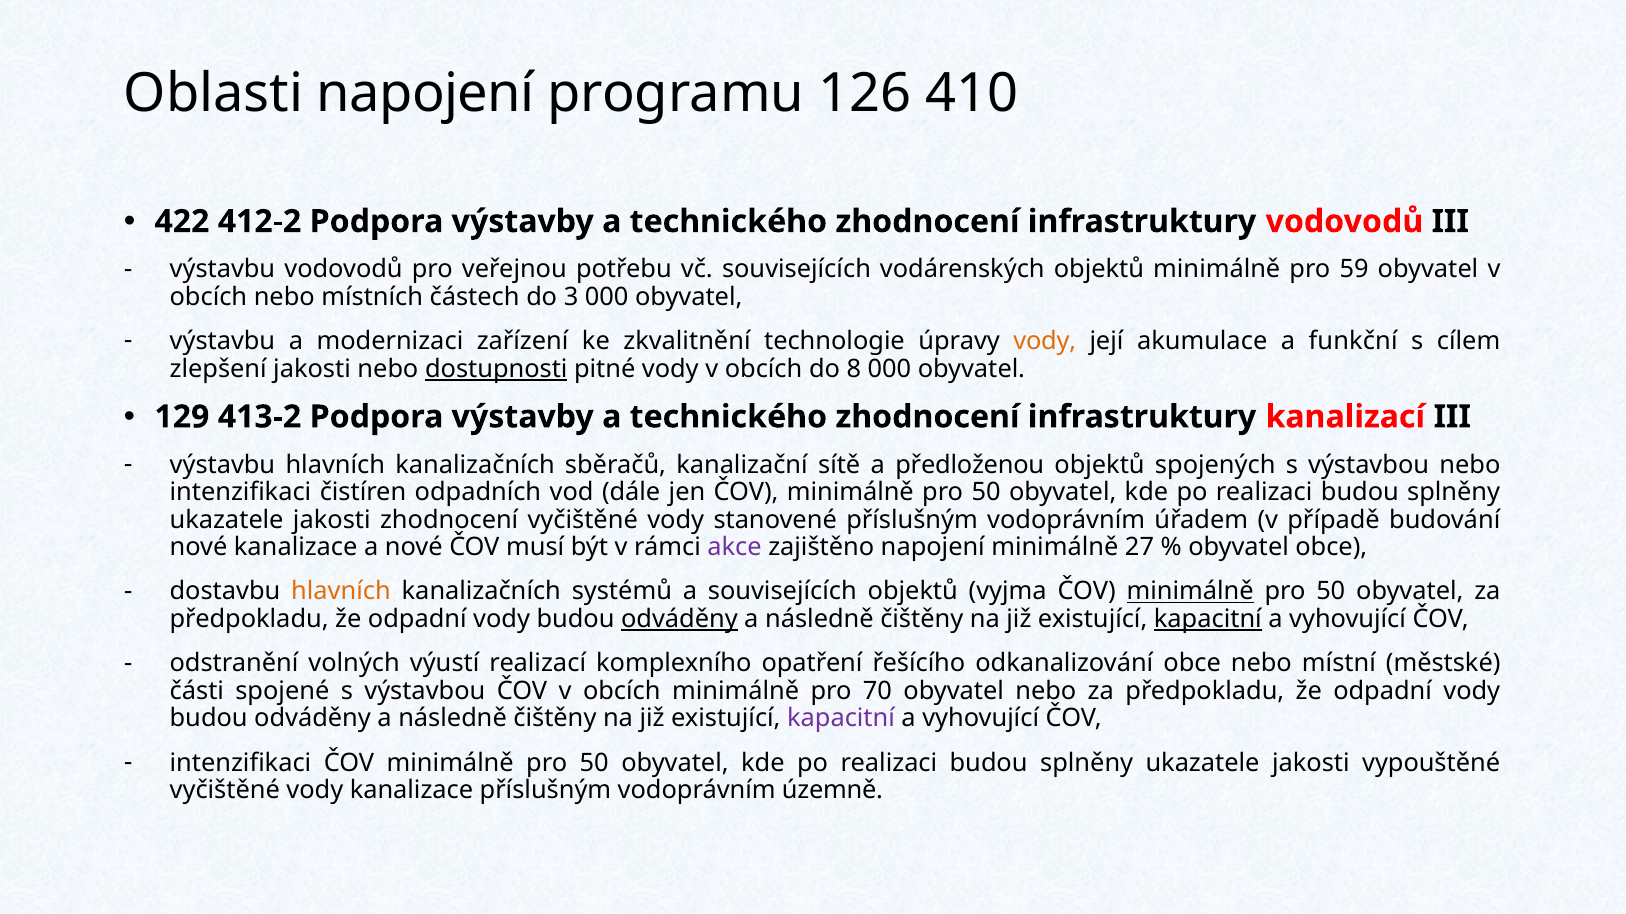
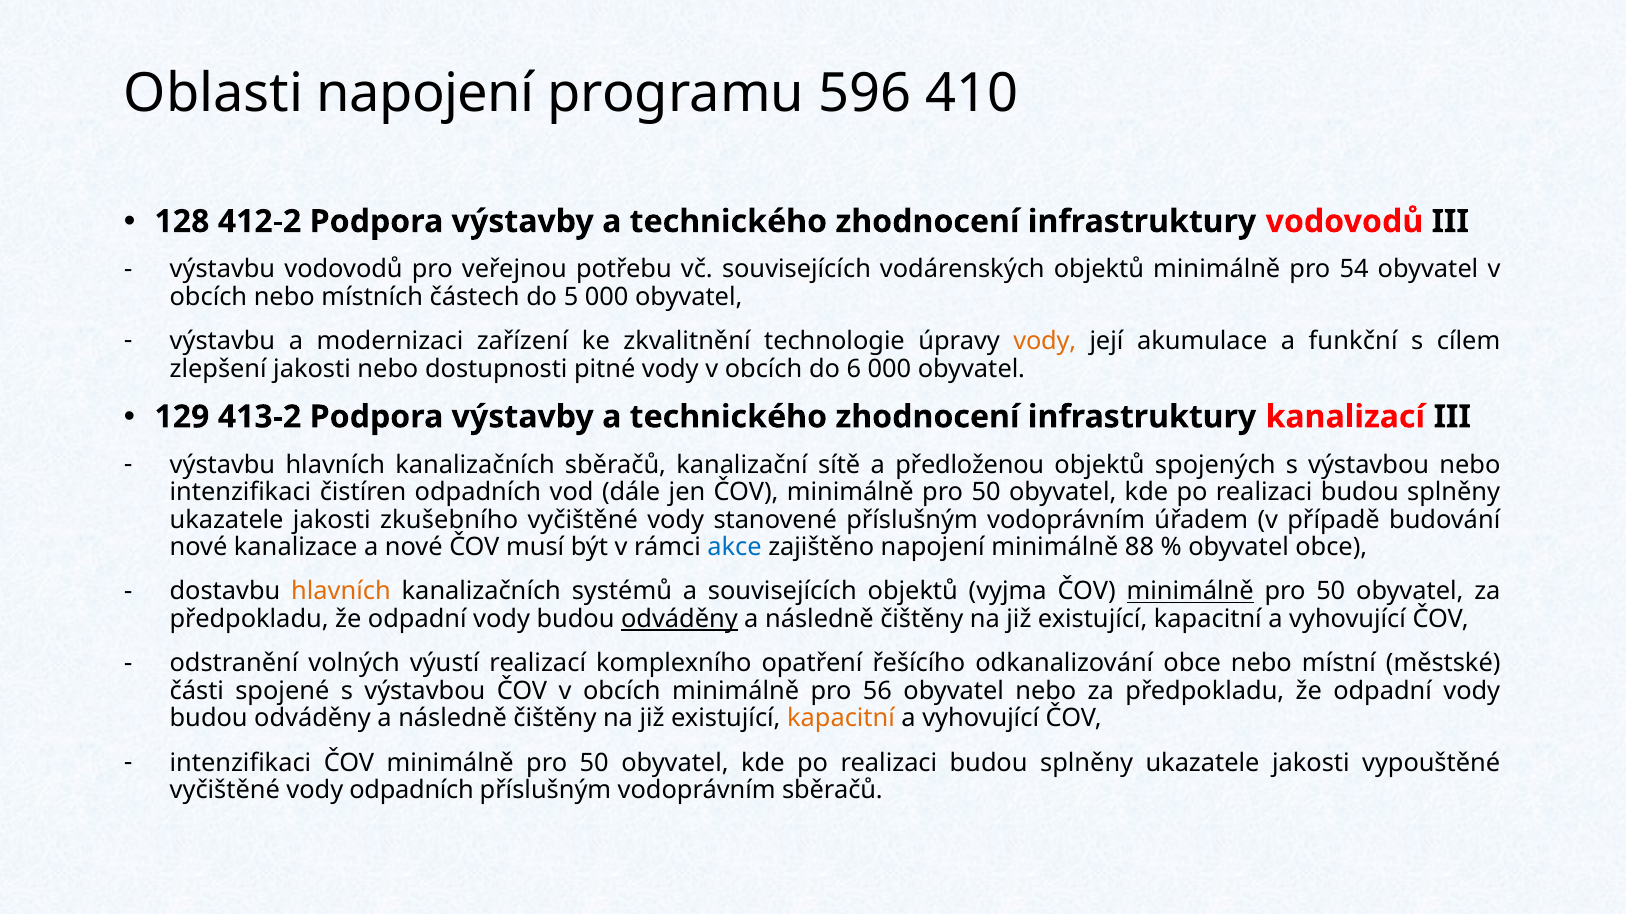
126: 126 -> 596
422: 422 -> 128
59: 59 -> 54
3: 3 -> 5
dostupnosti underline: present -> none
8: 8 -> 6
jakosti zhodnocení: zhodnocení -> zkušebního
akce colour: purple -> blue
27: 27 -> 88
kapacitní at (1208, 619) underline: present -> none
70: 70 -> 56
kapacitní at (841, 719) colour: purple -> orange
vody kanalizace: kanalizace -> odpadních
vodoprávním územně: územně -> sběračů
